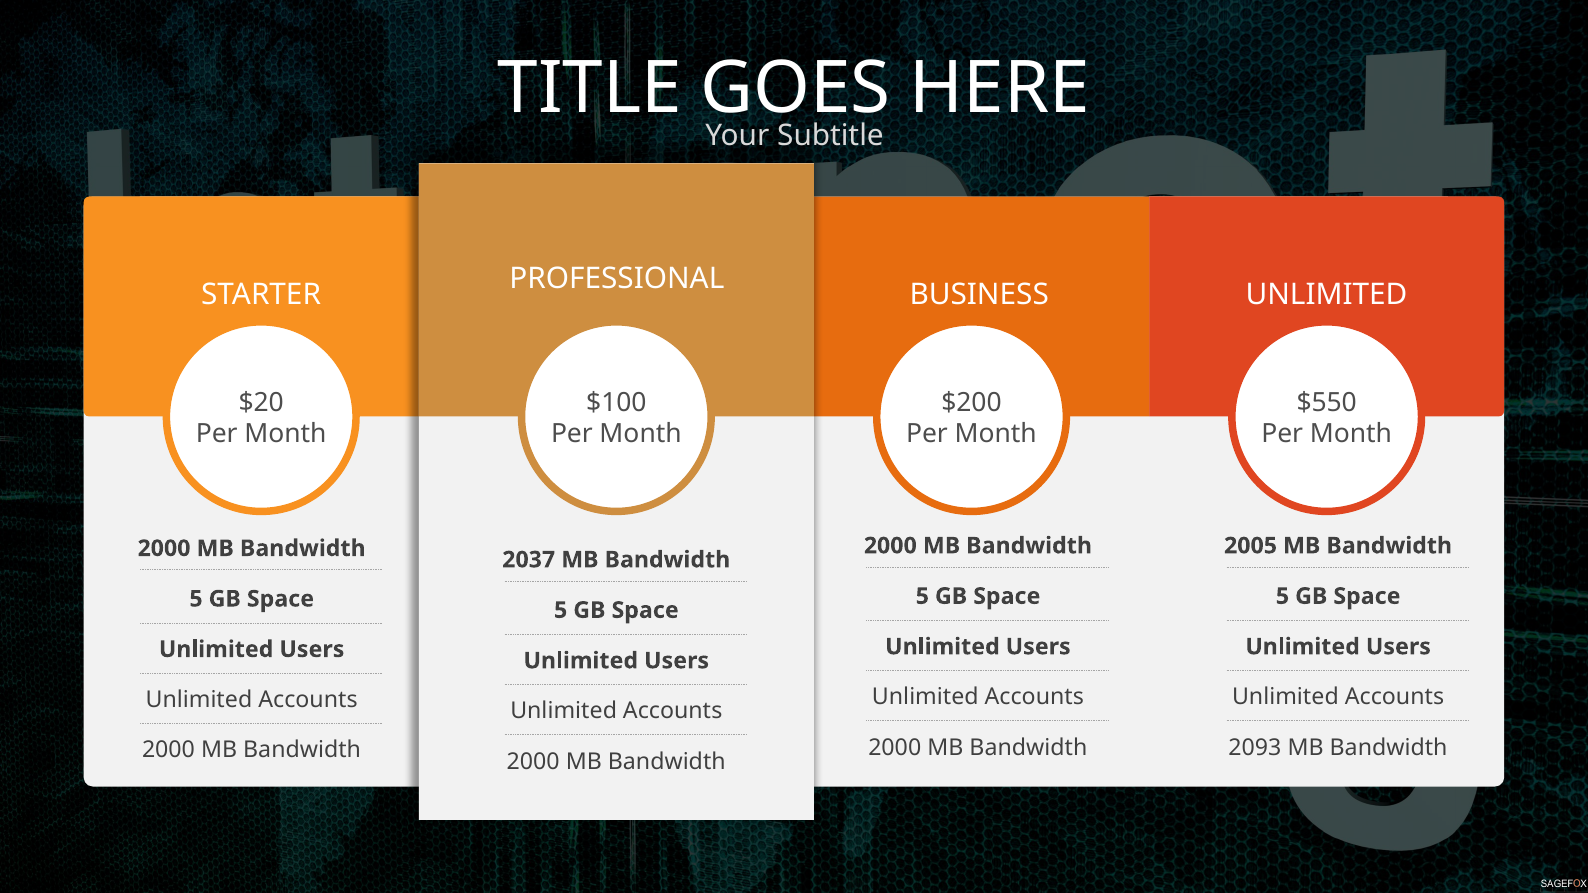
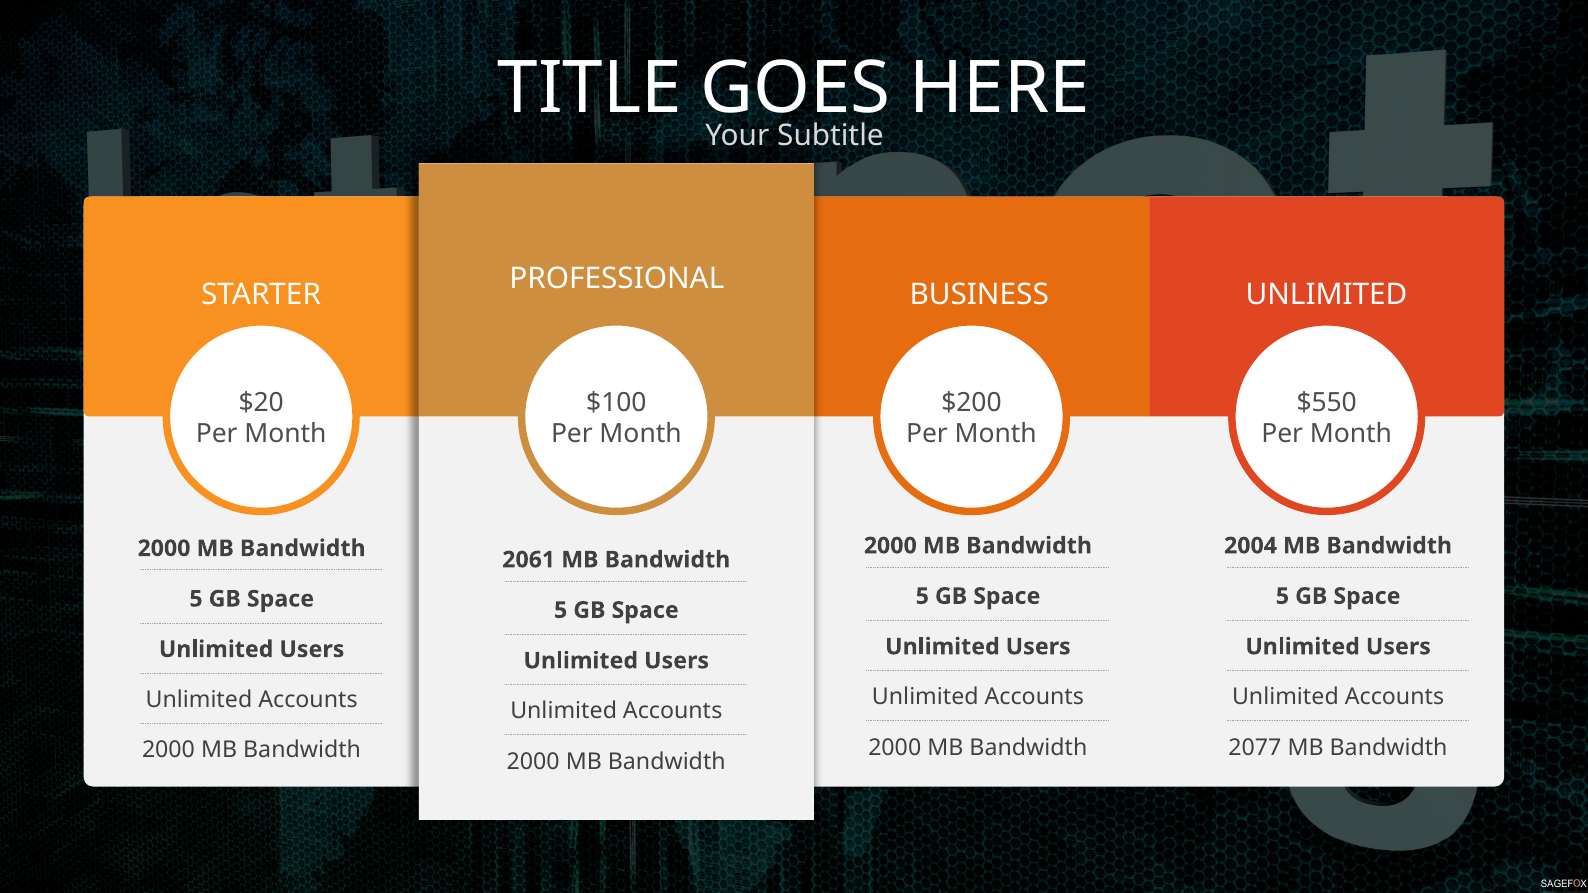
2005: 2005 -> 2004
2037: 2037 -> 2061
2093: 2093 -> 2077
